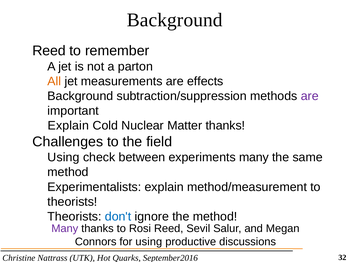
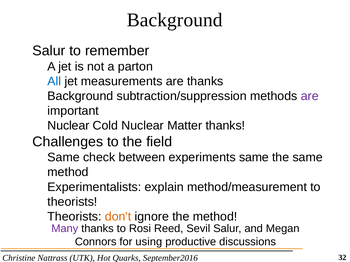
Reed at (49, 51): Reed -> Salur
All colour: orange -> blue
are effects: effects -> thanks
Explain at (68, 126): Explain -> Nuclear
Using at (64, 158): Using -> Same
experiments many: many -> same
don't colour: blue -> orange
